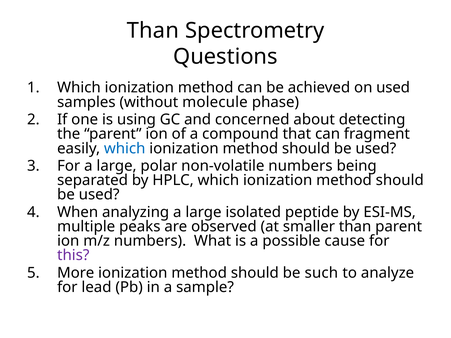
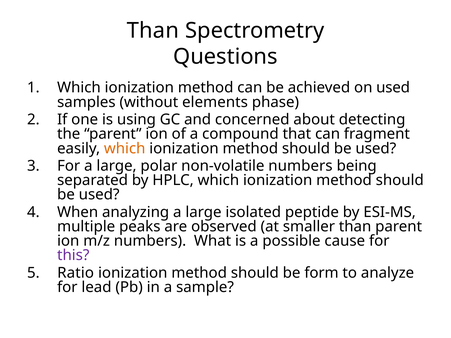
molecule: molecule -> elements
which at (125, 149) colour: blue -> orange
More: More -> Ratio
such: such -> form
